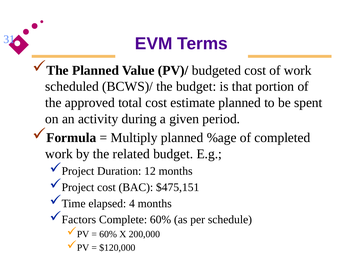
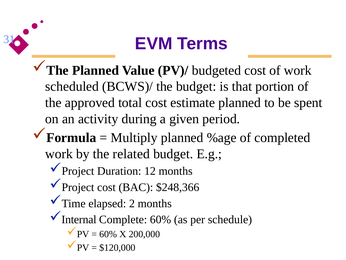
$475,151: $475,151 -> $248,366
4: 4 -> 2
Factors: Factors -> Internal
